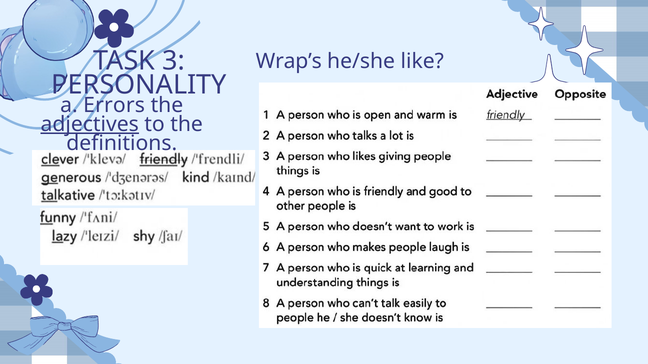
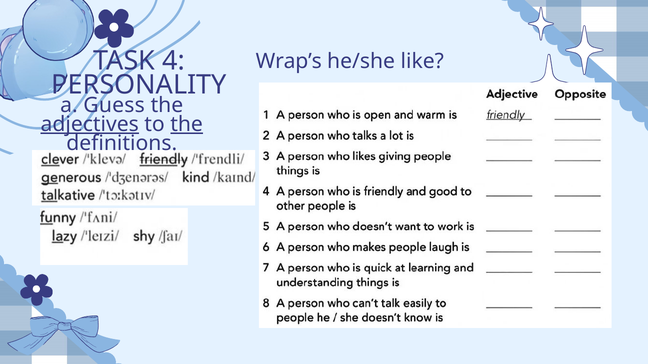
3: 3 -> 4
Errors: Errors -> Guess
the at (187, 124) underline: none -> present
